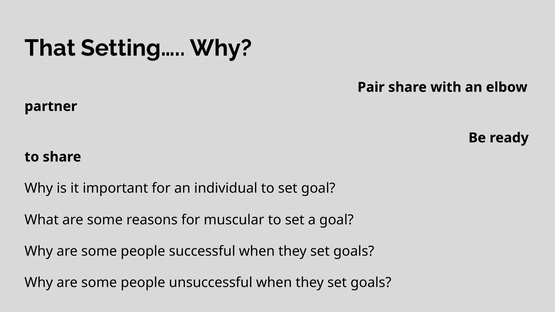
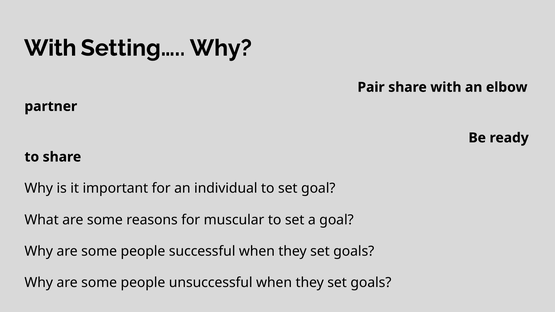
That at (50, 48): That -> With
